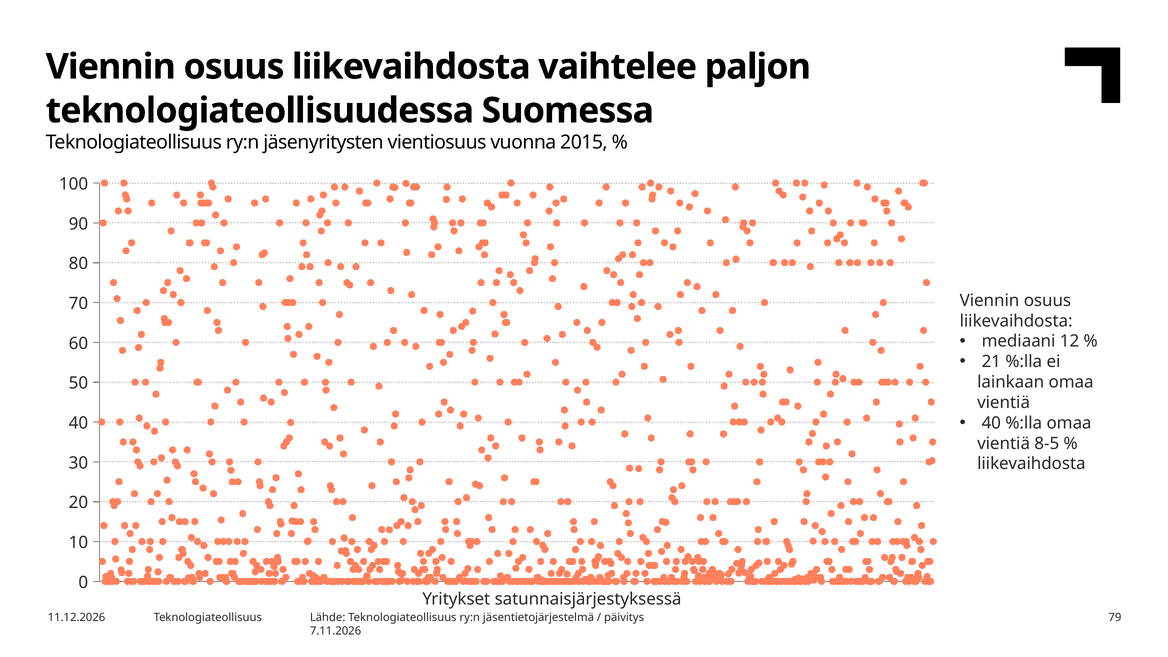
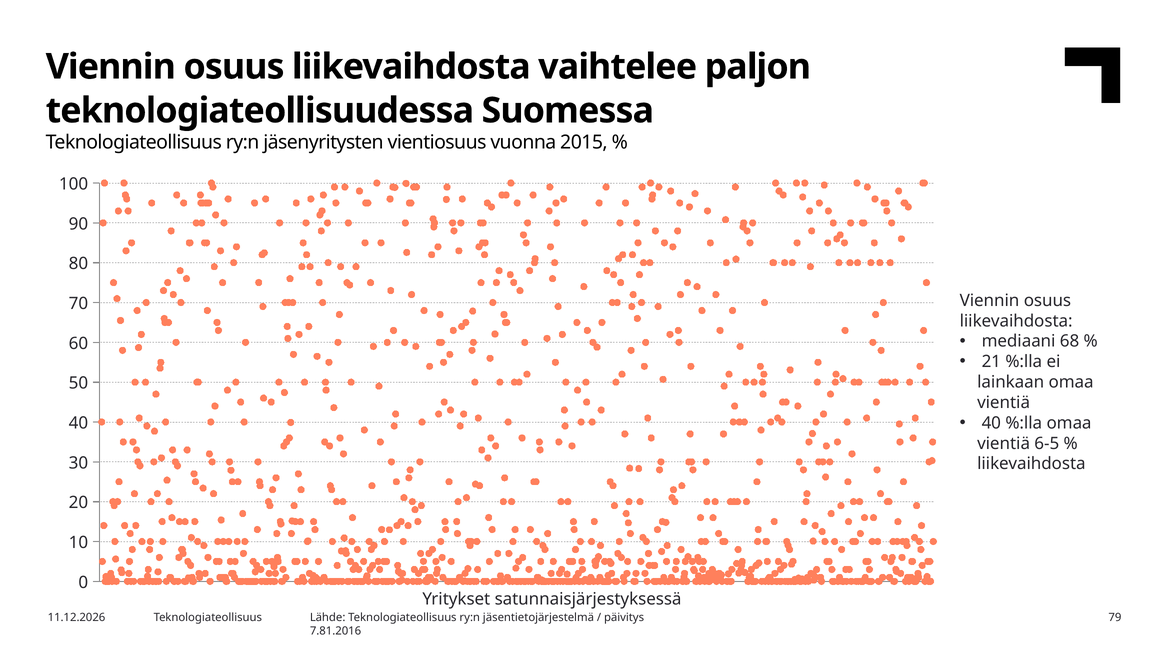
12: 12 -> 68
8-5: 8-5 -> 6-5
7.11.2026: 7.11.2026 -> 7.81.2016
